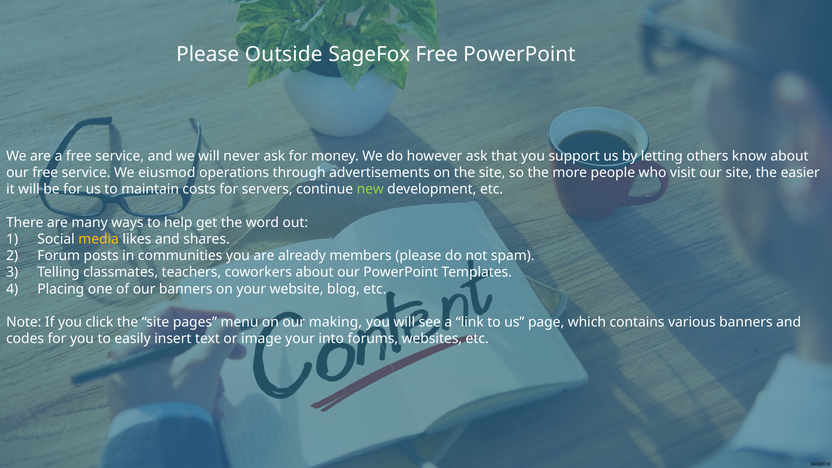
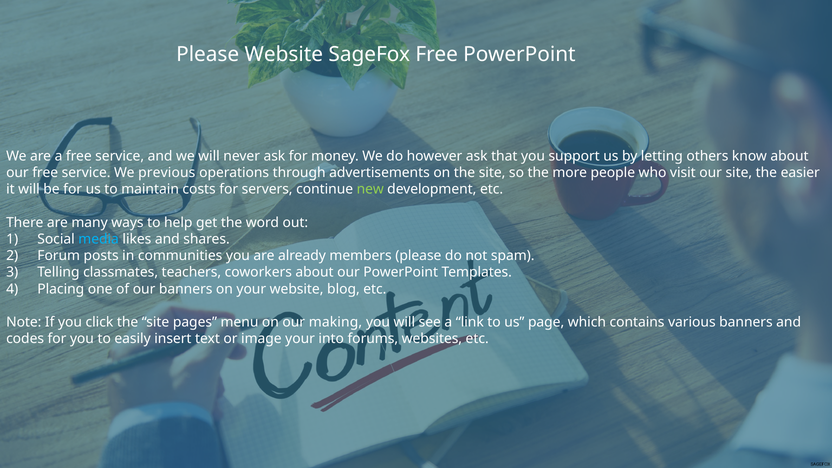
Please Outside: Outside -> Website
eiusmod: eiusmod -> previous
media colour: yellow -> light blue
